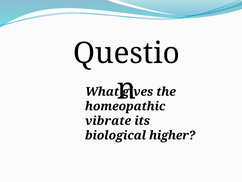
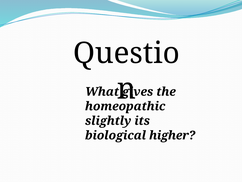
vibrate: vibrate -> slightly
